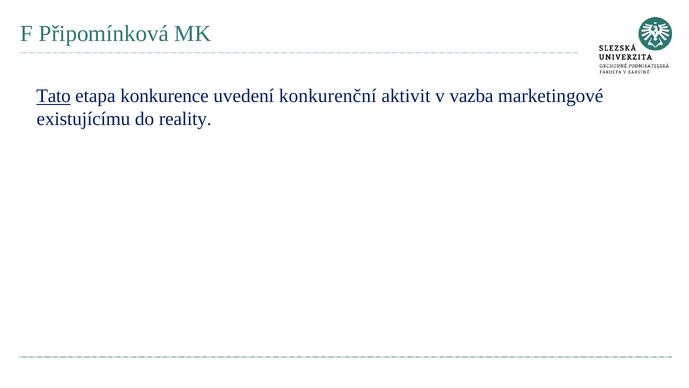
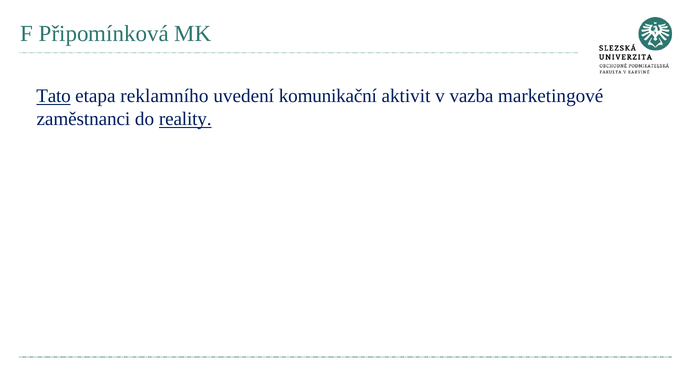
konkurence: konkurence -> reklamního
konkurenční: konkurenční -> komunikační
existujícímu: existujícímu -> zaměstnanci
reality underline: none -> present
